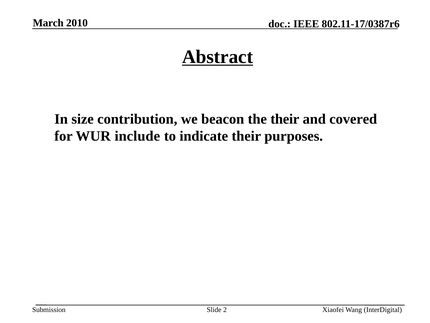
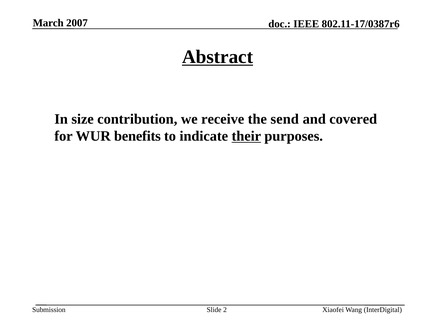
2010: 2010 -> 2007
beacon: beacon -> receive
the their: their -> send
include: include -> benefits
their at (246, 136) underline: none -> present
